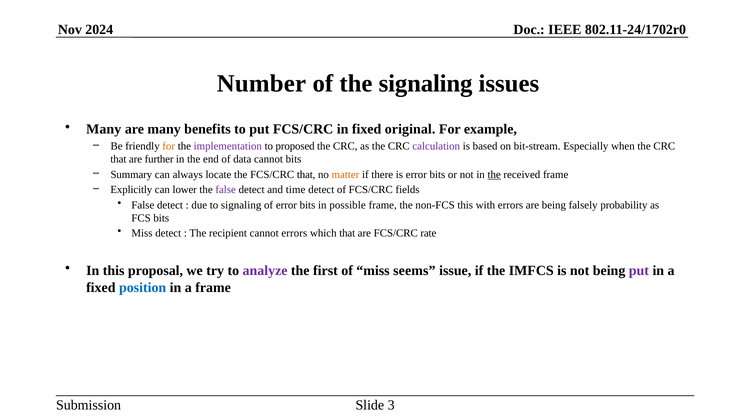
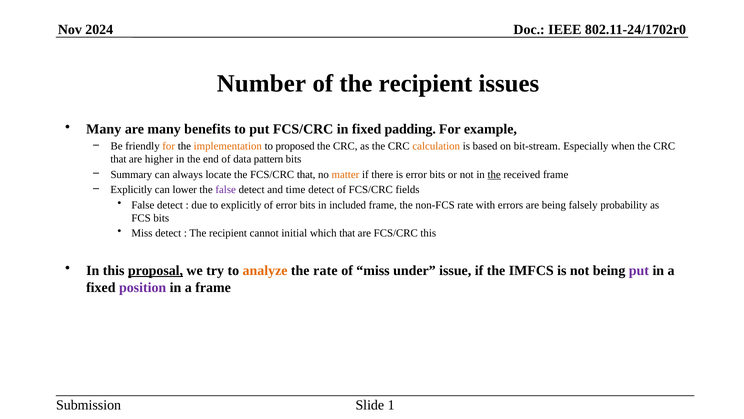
of the signaling: signaling -> recipient
original: original -> padding
implementation colour: purple -> orange
calculation colour: purple -> orange
further: further -> higher
data cannot: cannot -> pattern
to signaling: signaling -> explicitly
possible: possible -> included
non-FCS this: this -> rate
cannot errors: errors -> initial
FCS/CRC rate: rate -> this
proposal underline: none -> present
analyze colour: purple -> orange
the first: first -> rate
seems: seems -> under
position colour: blue -> purple
3: 3 -> 1
